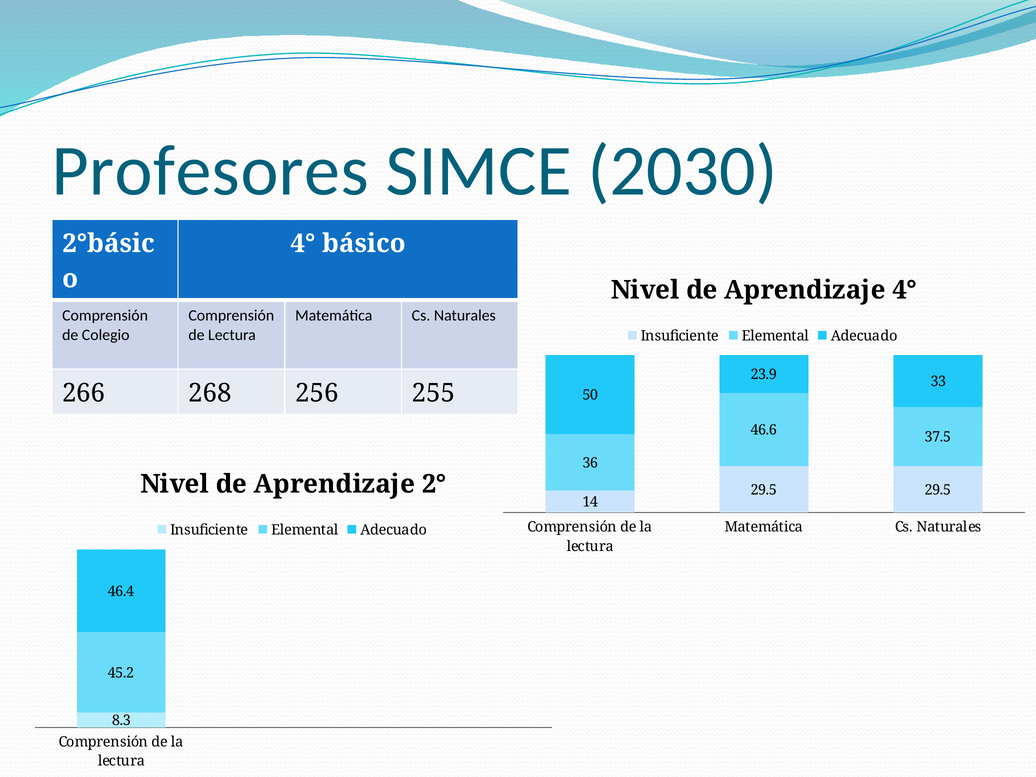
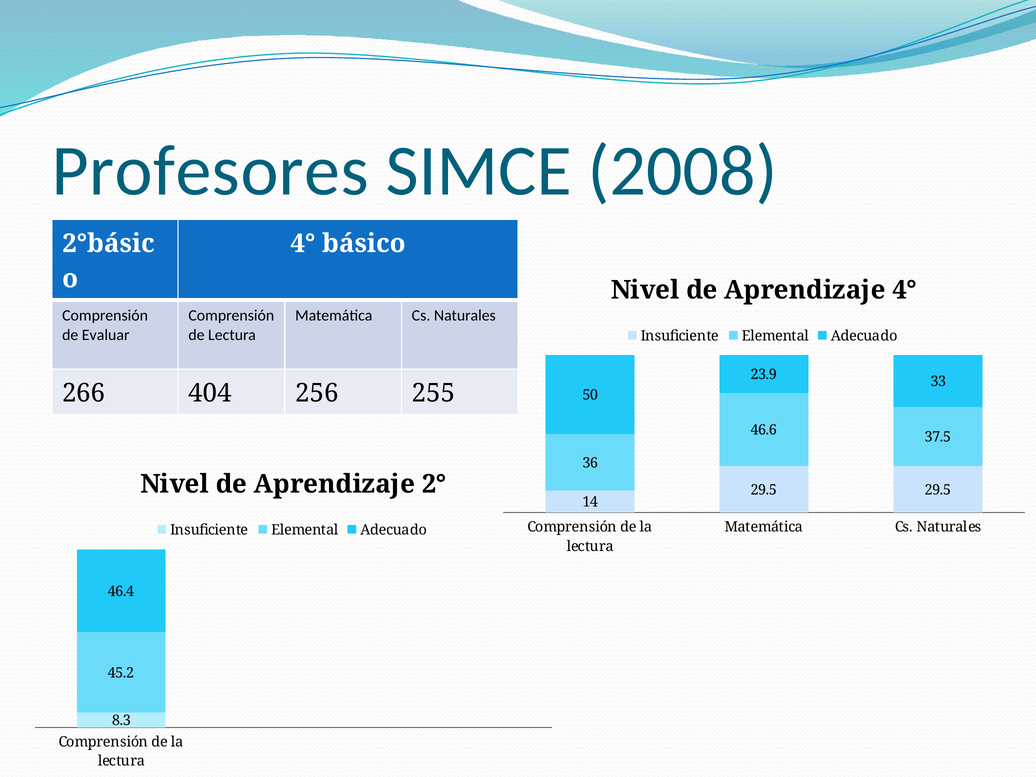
2030: 2030 -> 2008
Colegio: Colegio -> Evaluar
268: 268 -> 404
